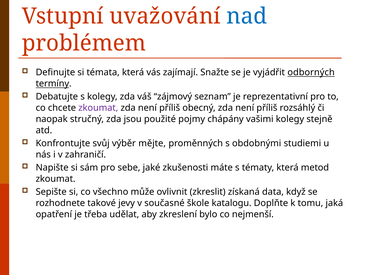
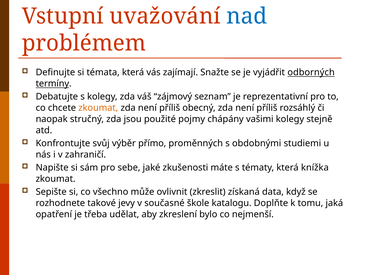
zkoumat at (98, 108) colour: purple -> orange
mějte: mějte -> přímo
metod: metod -> knížka
